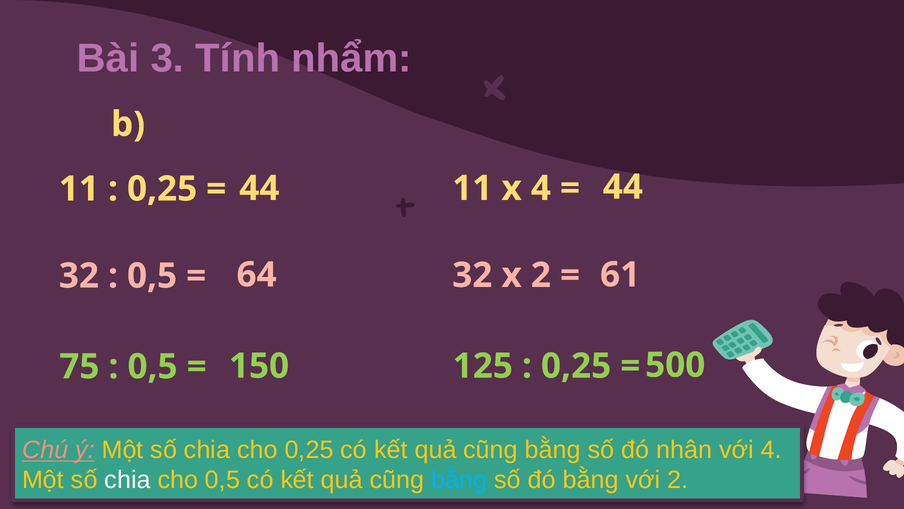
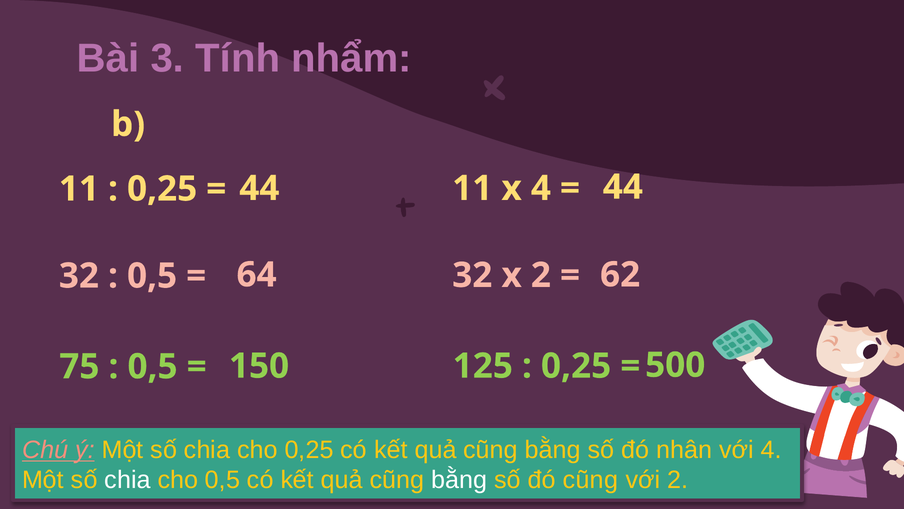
61: 61 -> 62
bằng at (459, 480) colour: light blue -> white
đó bằng: bằng -> cũng
